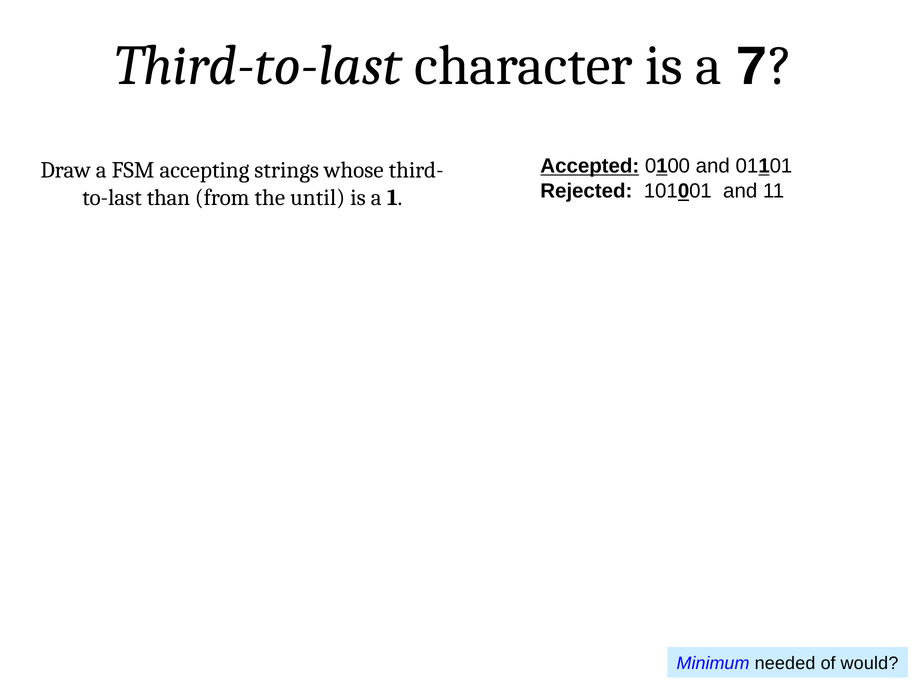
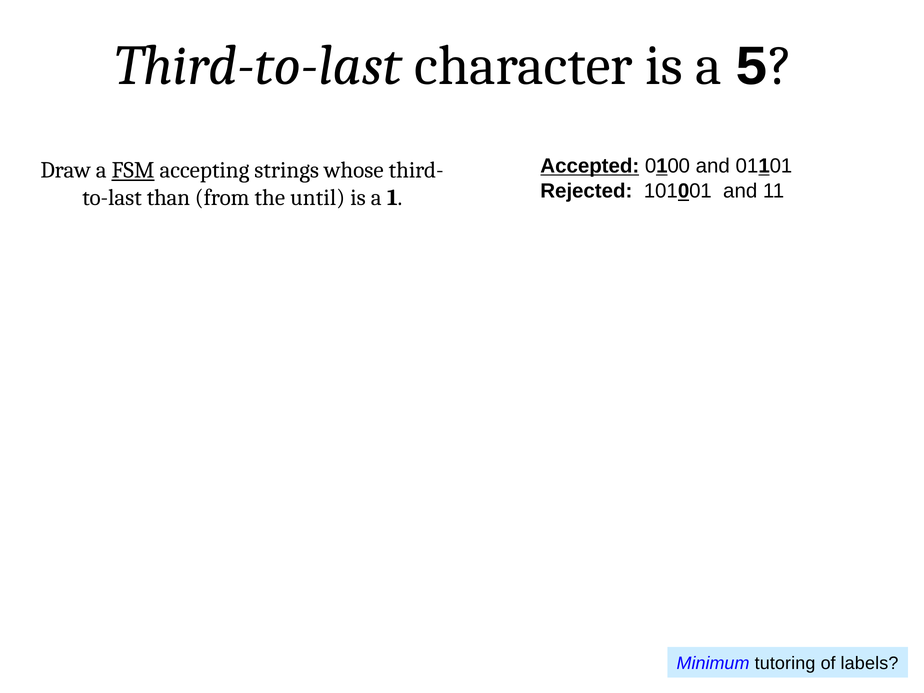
7: 7 -> 5
FSM underline: none -> present
needed: needed -> tutoring
would: would -> labels
